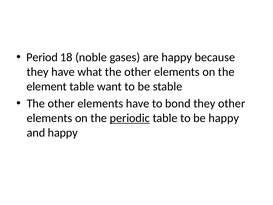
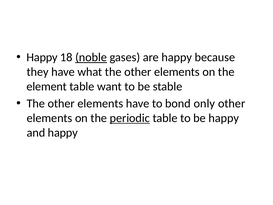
Period at (42, 57): Period -> Happy
noble underline: none -> present
bond they: they -> only
